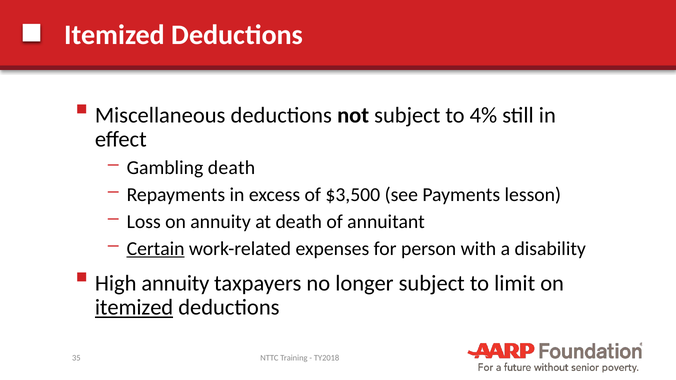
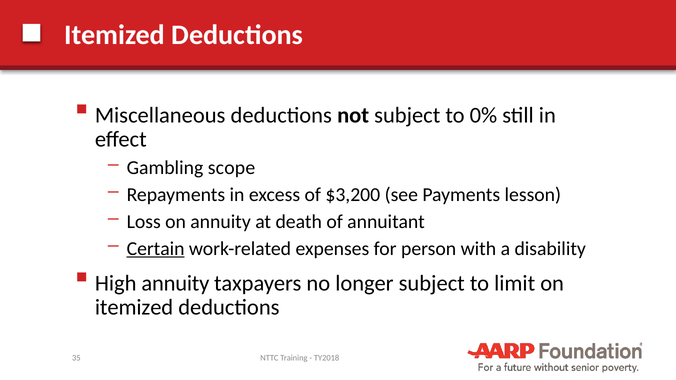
4%: 4% -> 0%
Gambling death: death -> scope
$3,500: $3,500 -> $3,200
itemized at (134, 308) underline: present -> none
